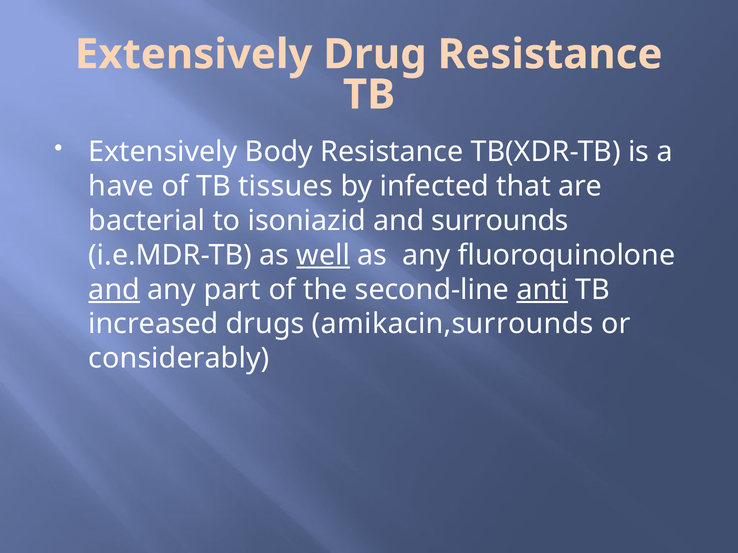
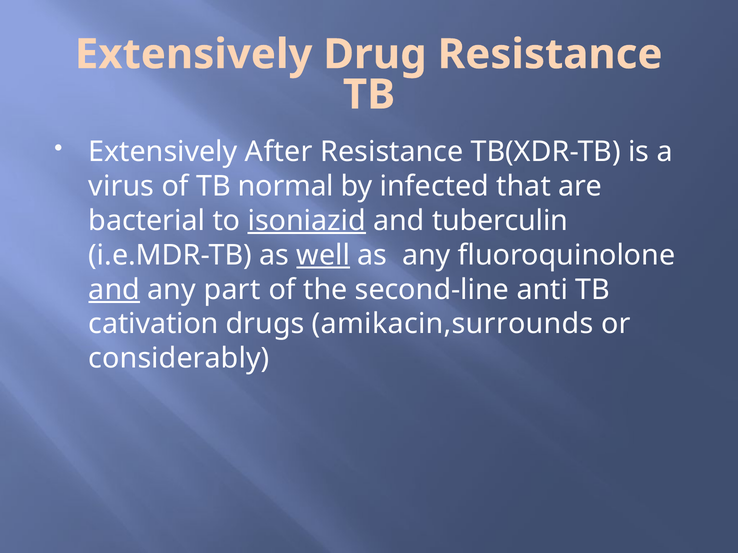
Body: Body -> After
have: have -> virus
tissues: tissues -> normal
isoniazid underline: none -> present
surrounds: surrounds -> tuberculin
anti underline: present -> none
increased: increased -> cativation
